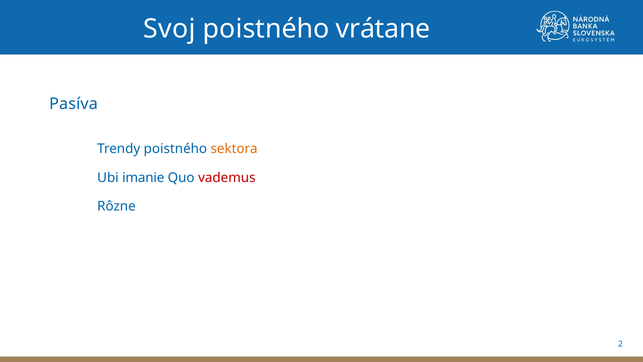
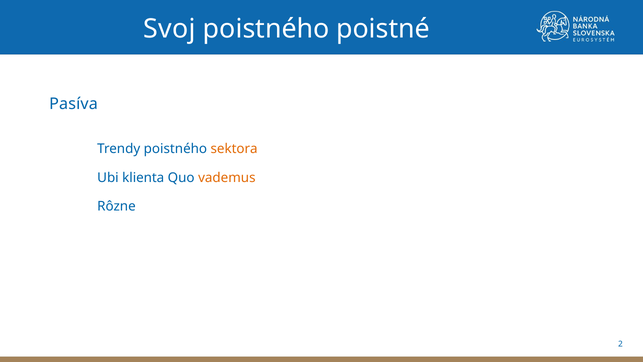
vrátane: vrátane -> poistné
imanie: imanie -> klienta
vademus colour: red -> orange
